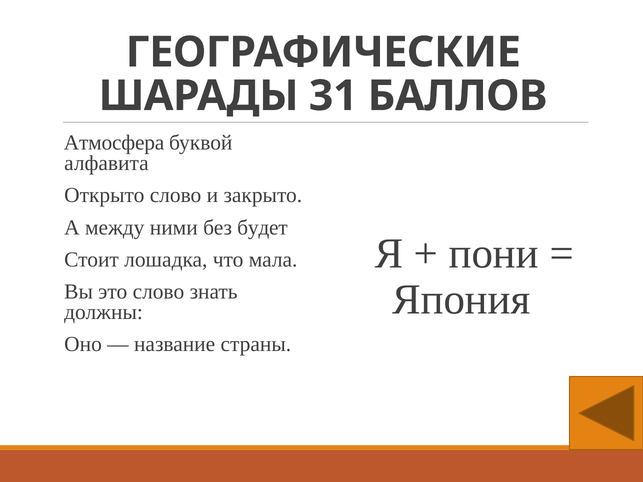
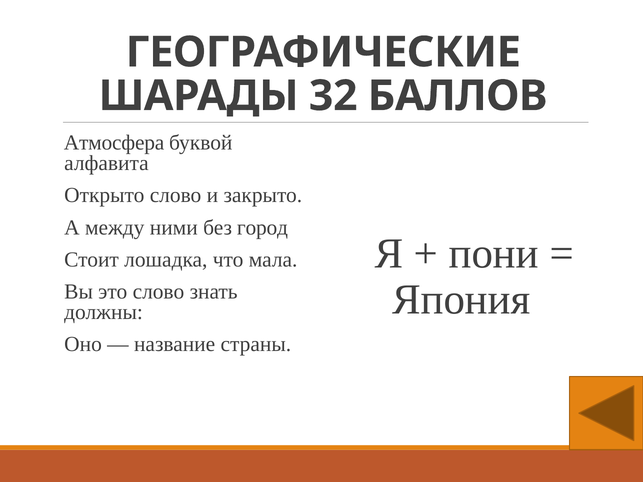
31: 31 -> 32
будет: будет -> город
